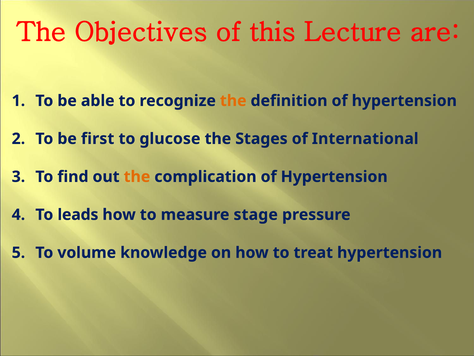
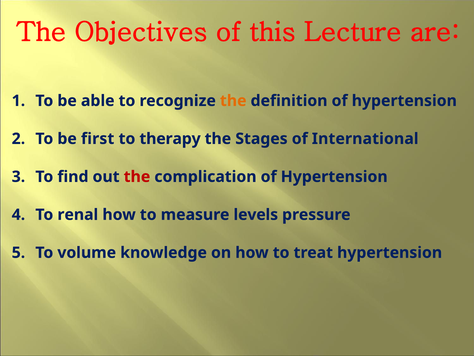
glucose: glucose -> therapy
the at (137, 176) colour: orange -> red
leads: leads -> renal
stage: stage -> levels
